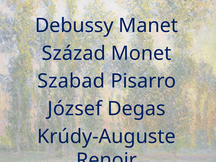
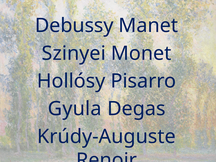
Század: Század -> Szinyei
Szabad: Szabad -> Hollósy
József: József -> Gyula
